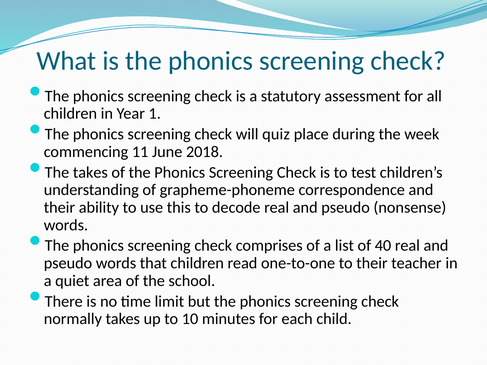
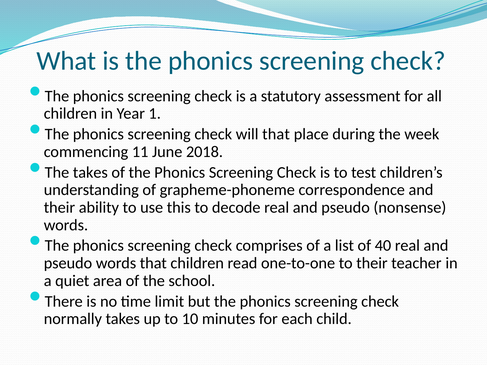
will quiz: quiz -> that
